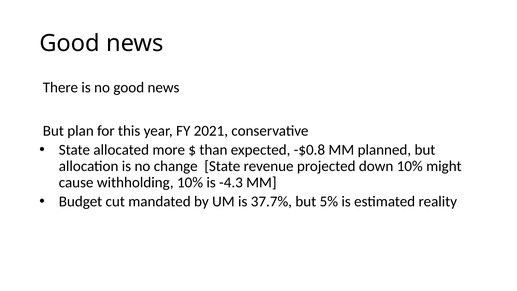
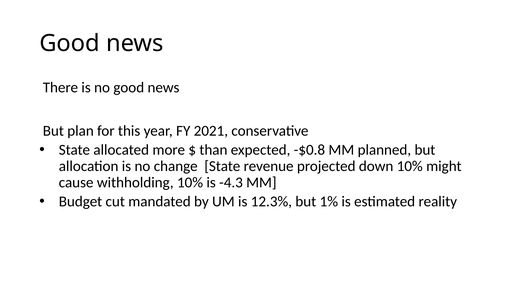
37.7%: 37.7% -> 12.3%
5%: 5% -> 1%
